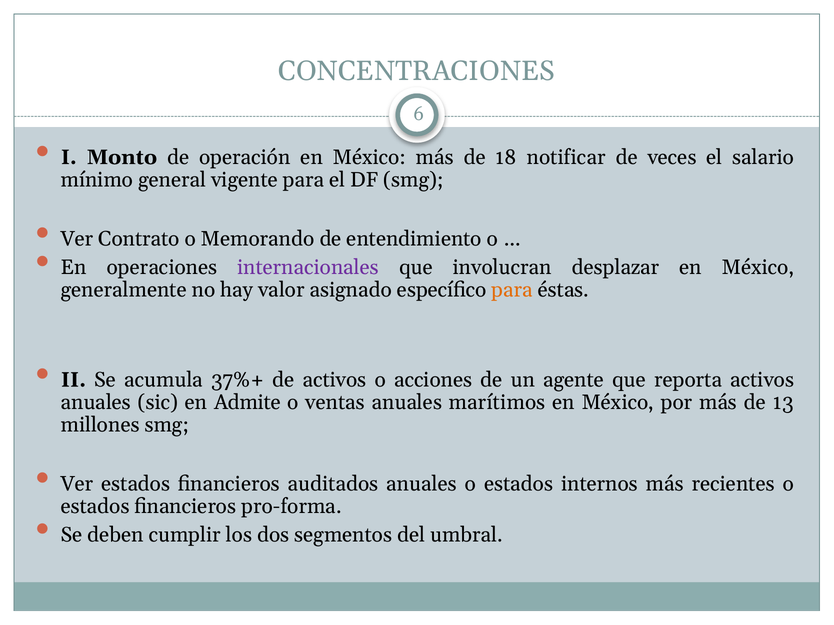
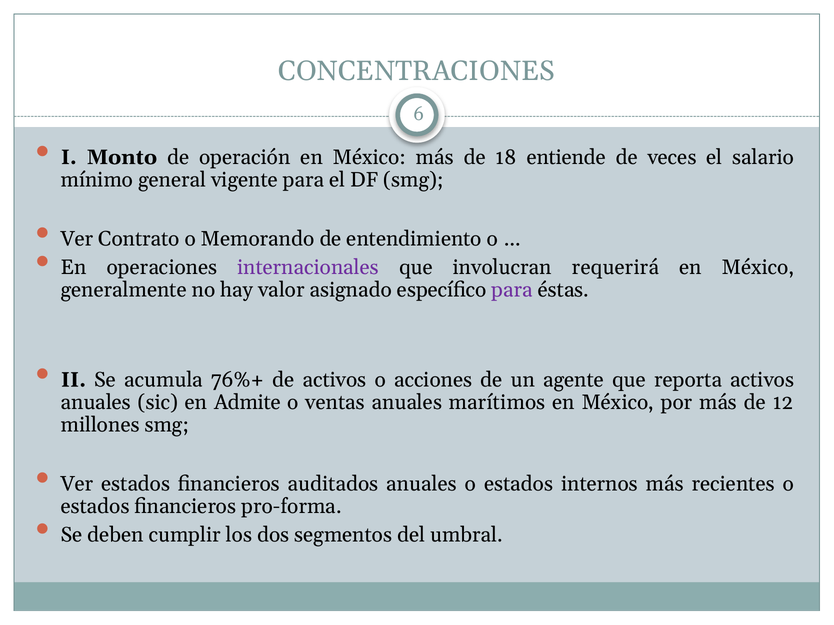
notificar: notificar -> entiende
desplazar: desplazar -> requerirá
para at (512, 290) colour: orange -> purple
37%+: 37%+ -> 76%+
13: 13 -> 12
